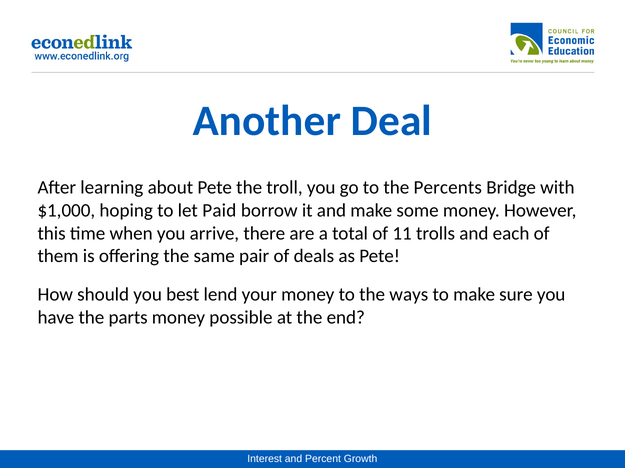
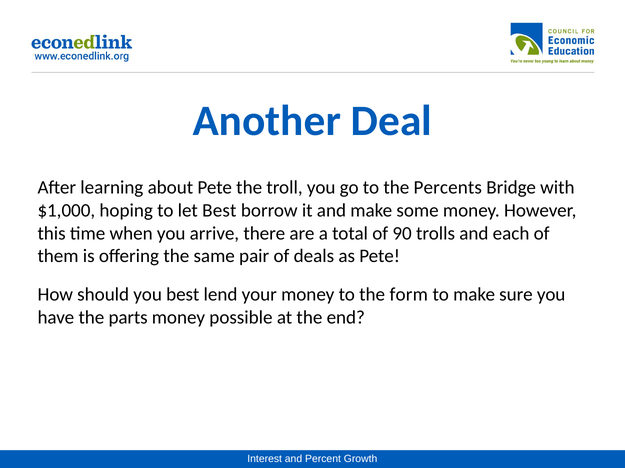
let Paid: Paid -> Best
11: 11 -> 90
ways: ways -> form
